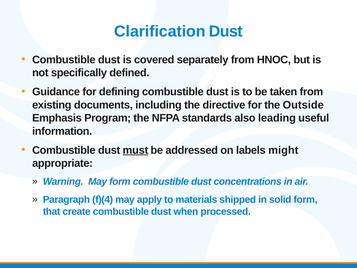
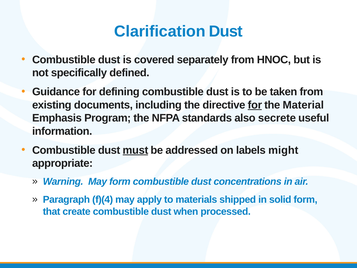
for at (255, 105) underline: none -> present
Outside: Outside -> Material
leading: leading -> secrete
